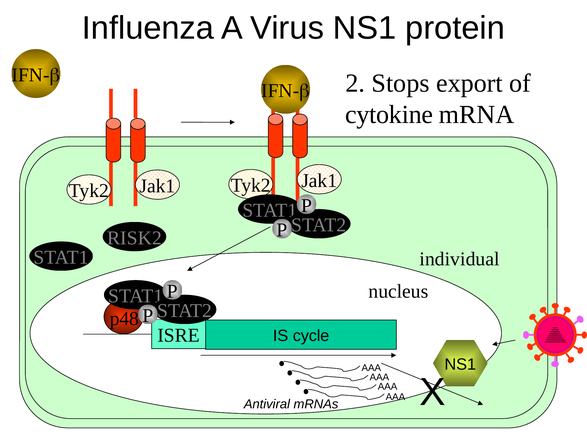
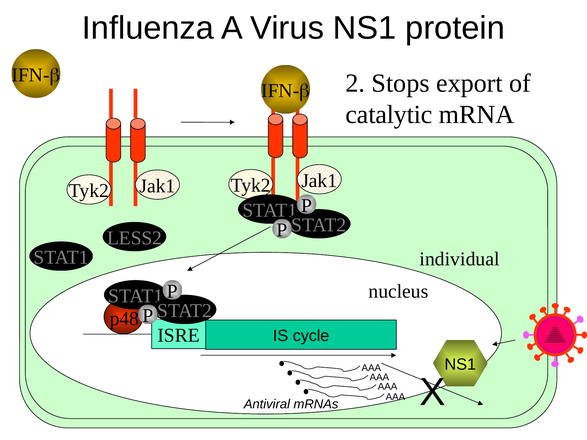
cytokine: cytokine -> catalytic
RISK2: RISK2 -> LESS2
